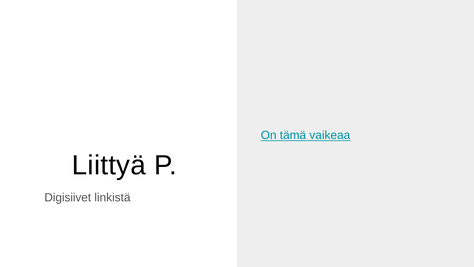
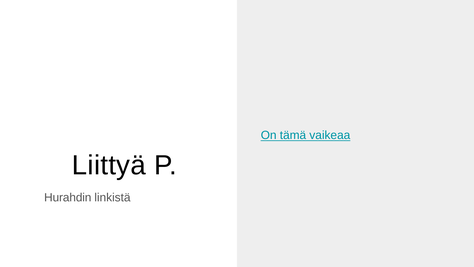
Digisiivet: Digisiivet -> Hurahdin
